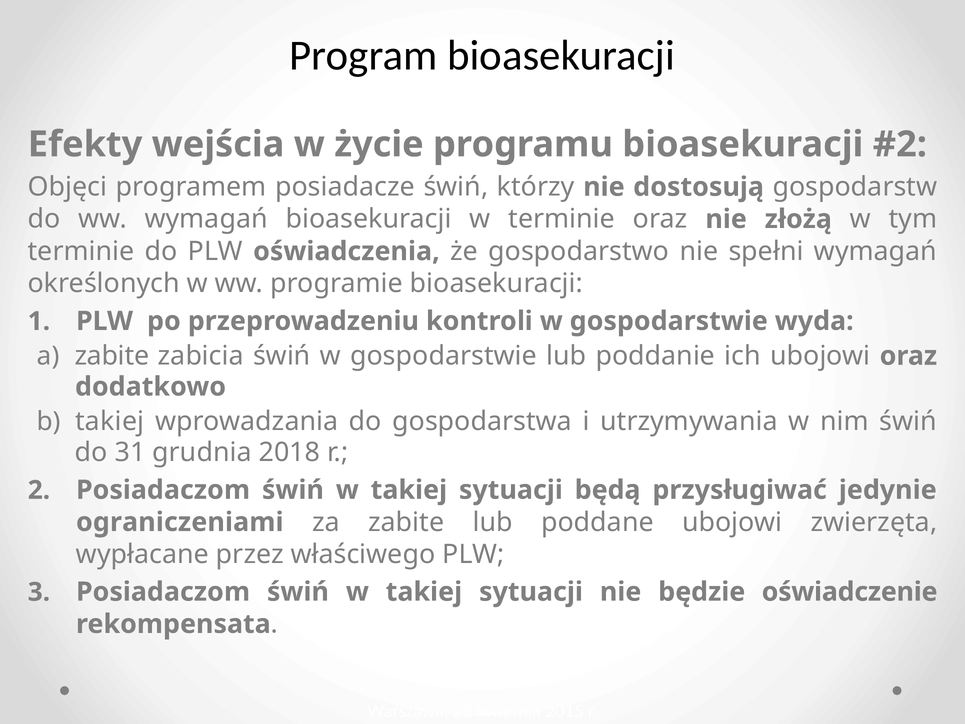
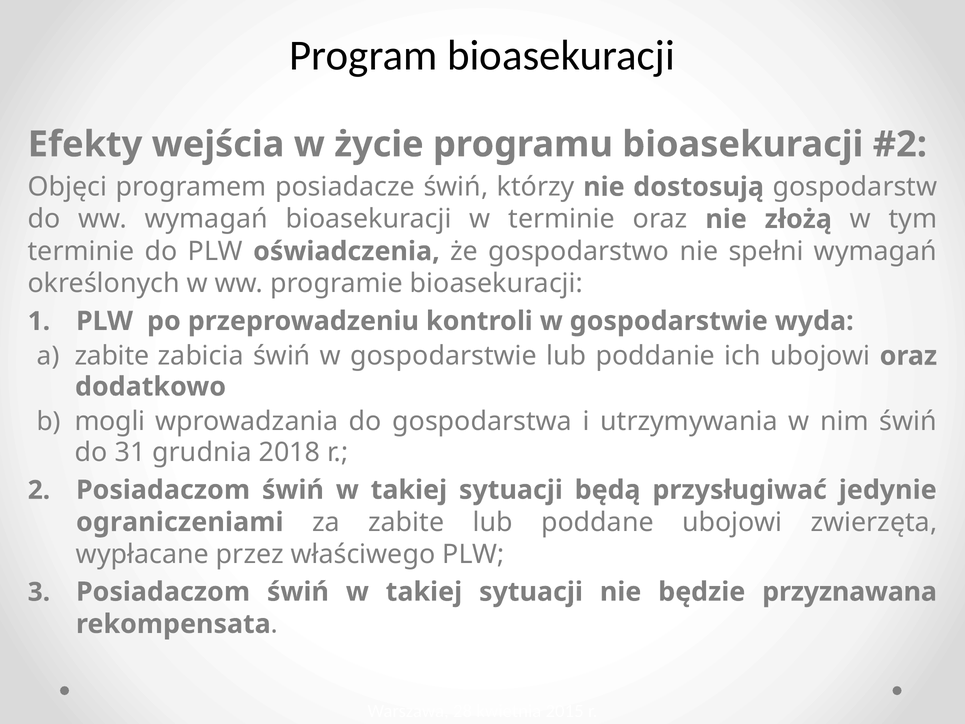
takiej at (110, 421): takiej -> mogli
oświadczenie: oświadczenie -> przyznawana
